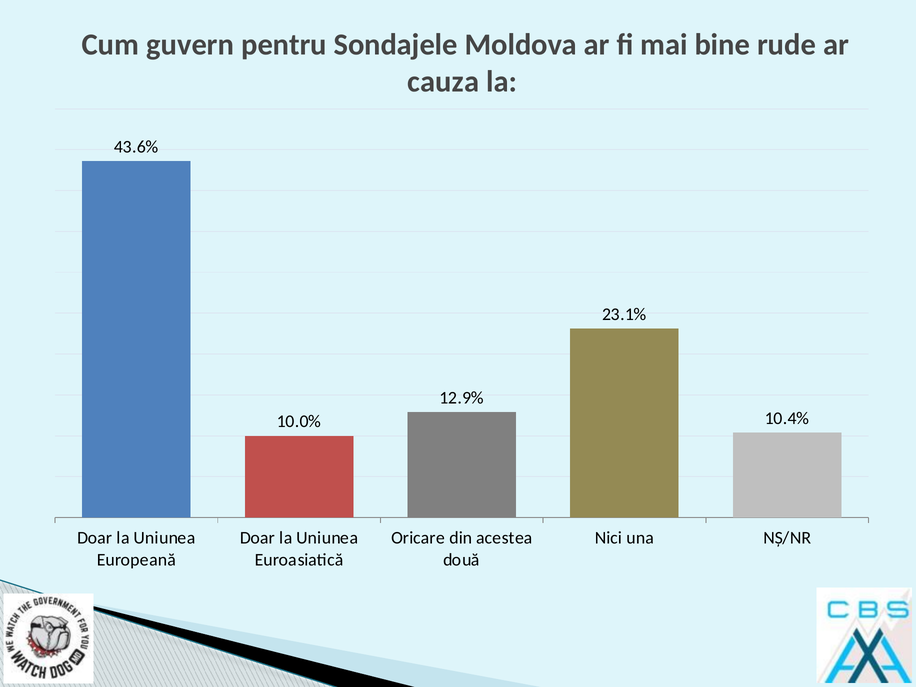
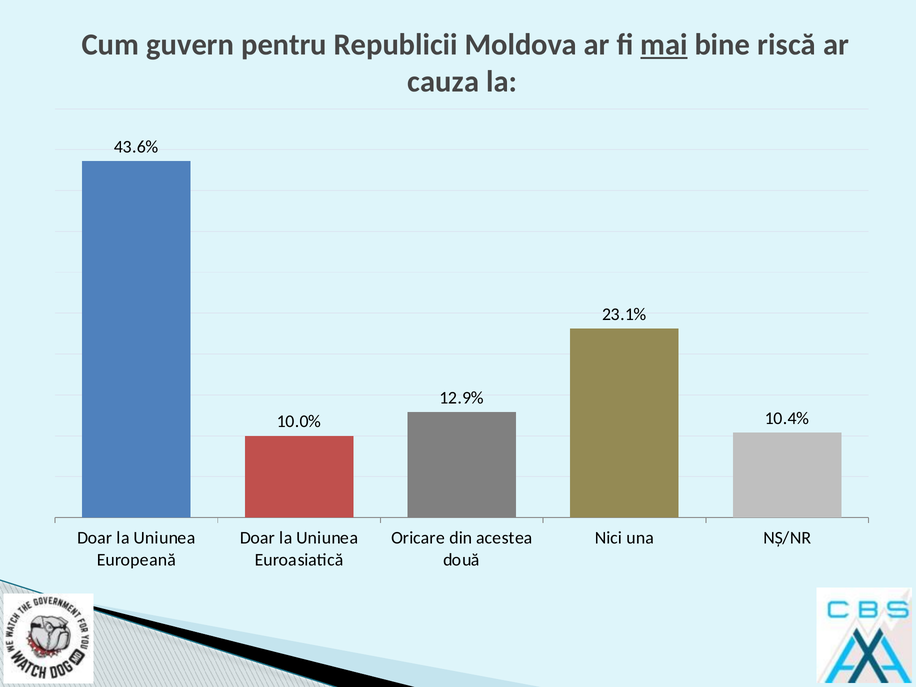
Sondajele: Sondajele -> Republicii
mai underline: none -> present
rude: rude -> riscă
